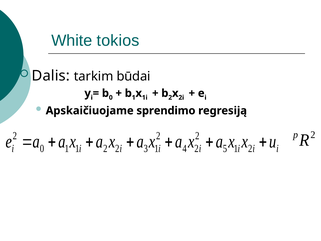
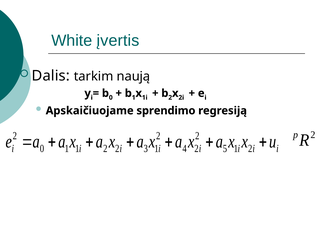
tokios: tokios -> įvertis
būdai: būdai -> naują
